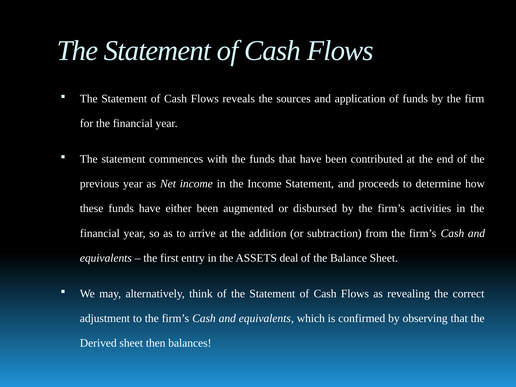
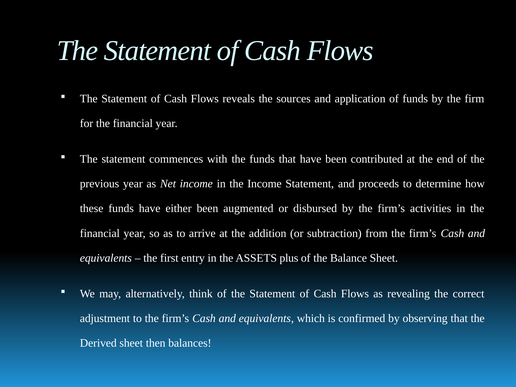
deal: deal -> plus
